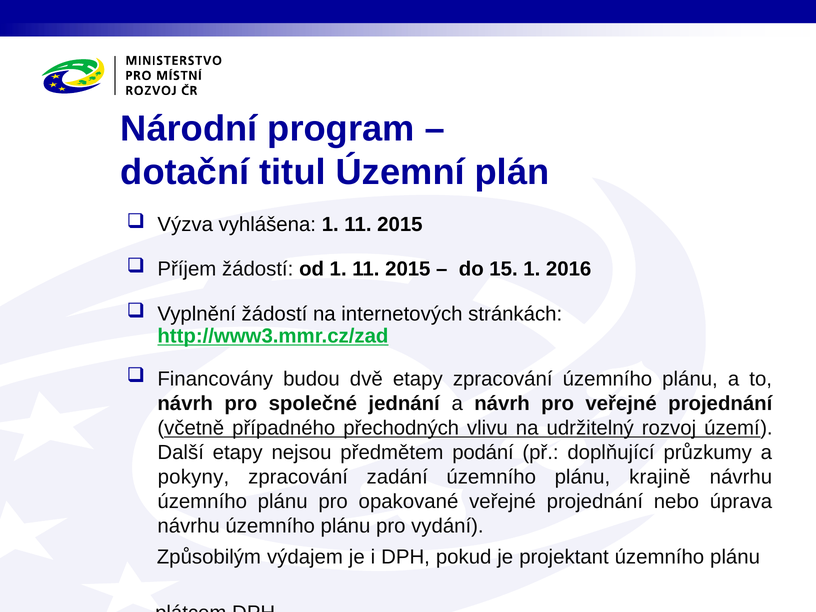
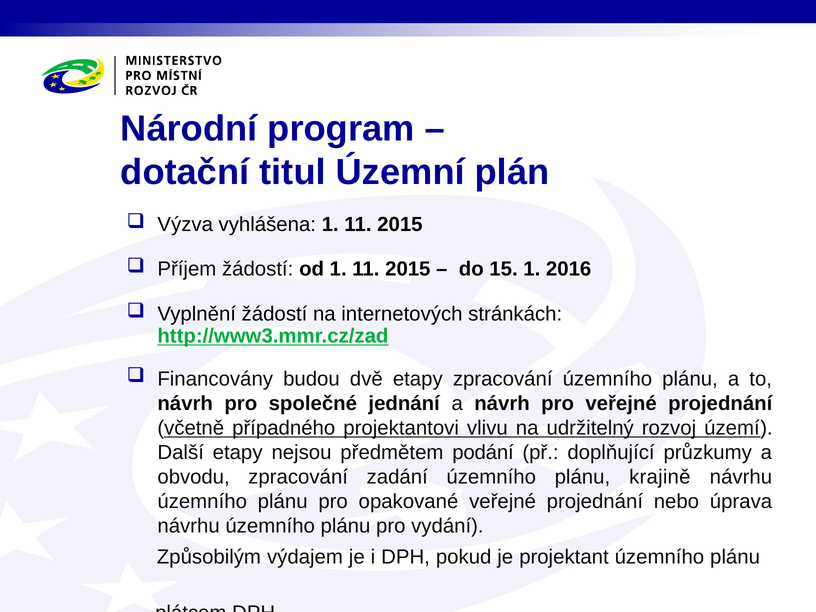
přechodných: přechodných -> projektantovi
pokyny: pokyny -> obvodu
